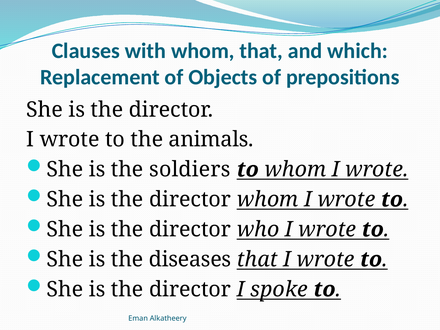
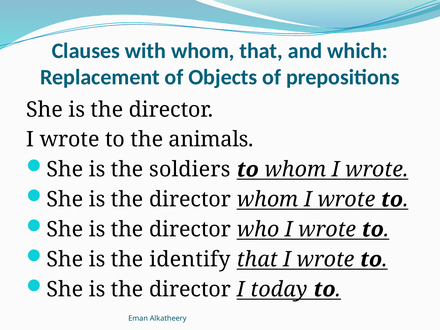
diseases: diseases -> identify
spoke: spoke -> today
